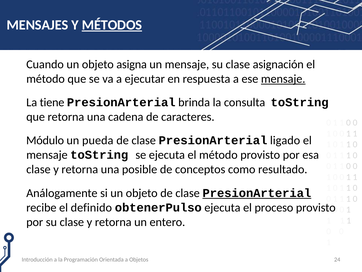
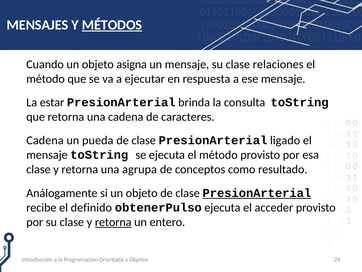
asignación: asignación -> relaciones
mensaje at (283, 79) underline: present -> none
tiene: tiene -> estar
Módulo at (45, 140): Módulo -> Cadena
posible: posible -> agrupa
proceso: proceso -> acceder
retorna at (113, 222) underline: none -> present
